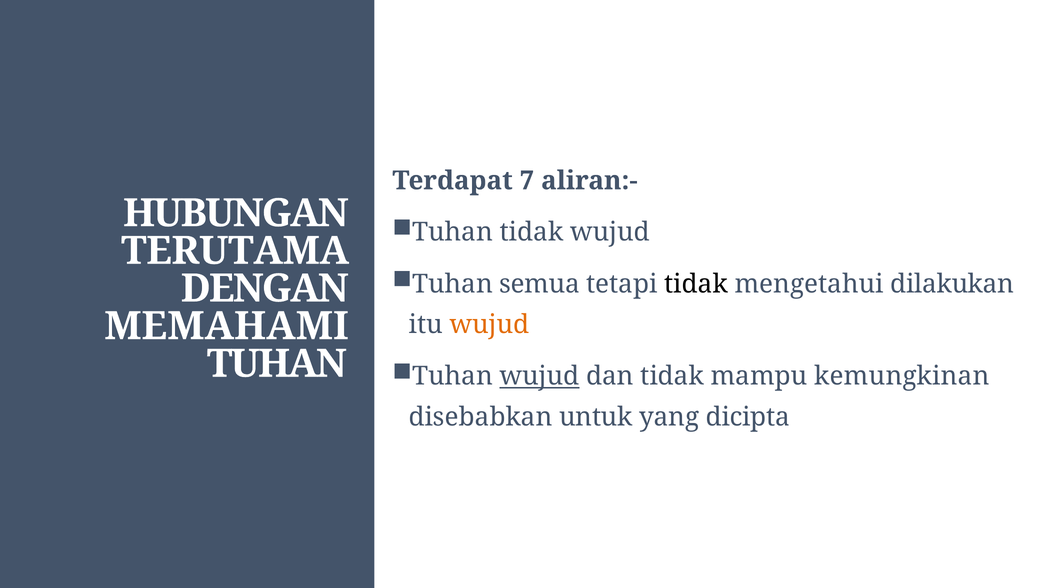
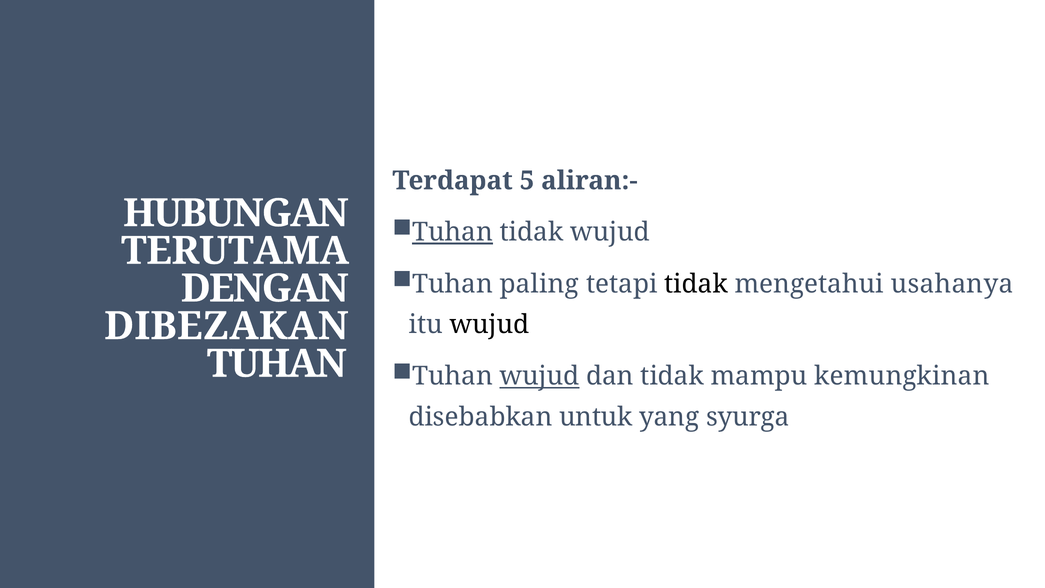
7: 7 -> 5
Tuhan at (453, 232) underline: none -> present
semua: semua -> paling
dilakukan: dilakukan -> usahanya
MEMAHAMI: MEMAHAMI -> DIBEZAKAN
wujud at (489, 325) colour: orange -> black
dicipta: dicipta -> syurga
